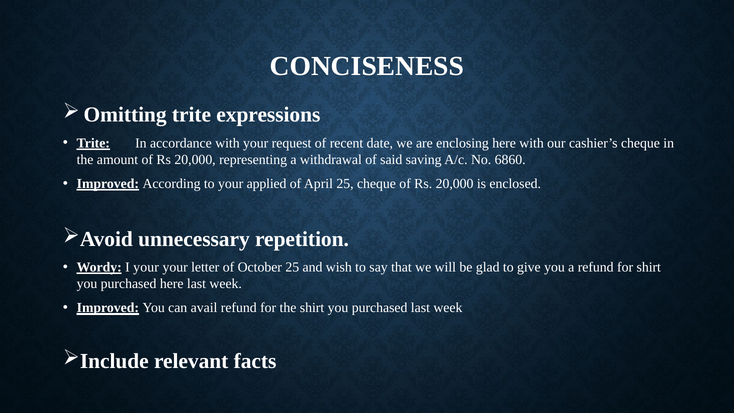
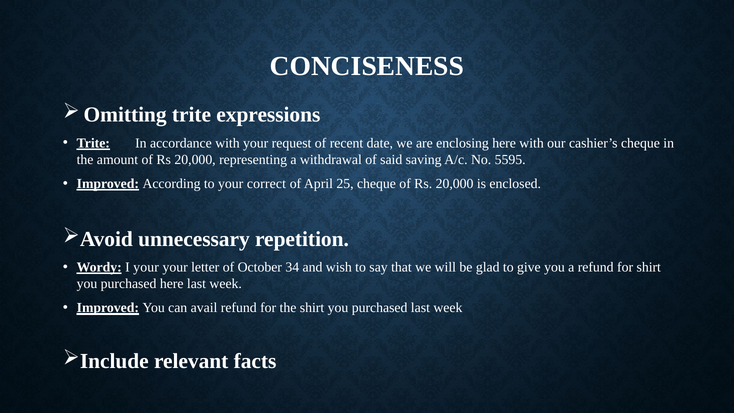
6860: 6860 -> 5595
applied: applied -> correct
October 25: 25 -> 34
